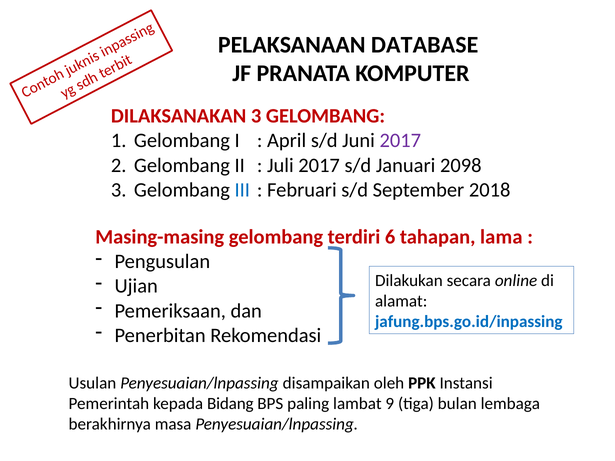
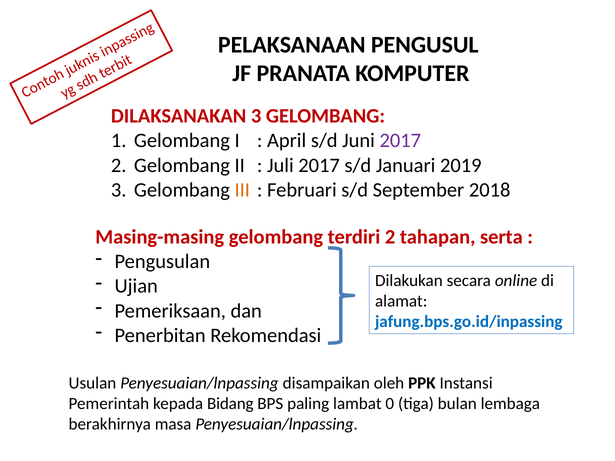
DATABASE: DATABASE -> PENGUSUL
2098: 2098 -> 2019
III colour: blue -> orange
6 at (390, 237): 6 -> 2
lama: lama -> serta
9: 9 -> 0
